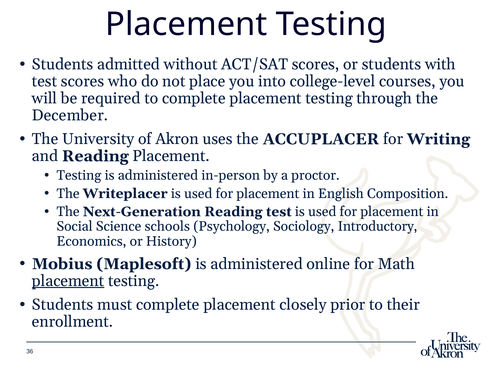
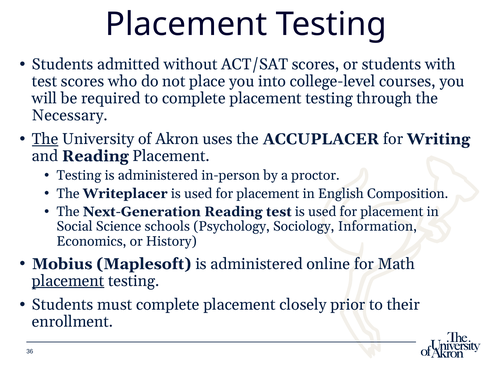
December: December -> Necessary
The at (45, 139) underline: none -> present
Introductory: Introductory -> Information
